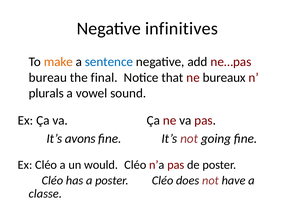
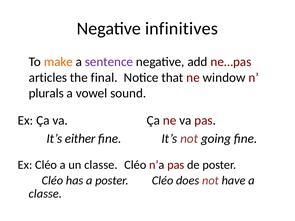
sentence colour: blue -> purple
bureau: bureau -> articles
bureaux: bureaux -> window
avons: avons -> either
un would: would -> classe
